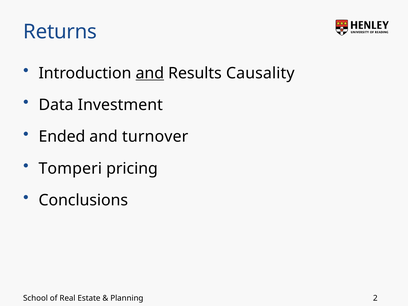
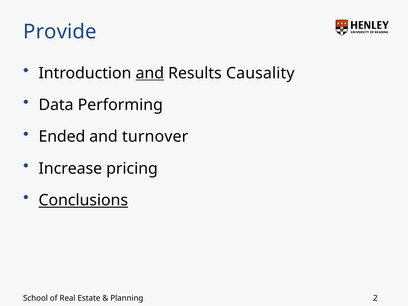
Returns: Returns -> Provide
Investment: Investment -> Performing
Tomperi: Tomperi -> Increase
Conclusions underline: none -> present
